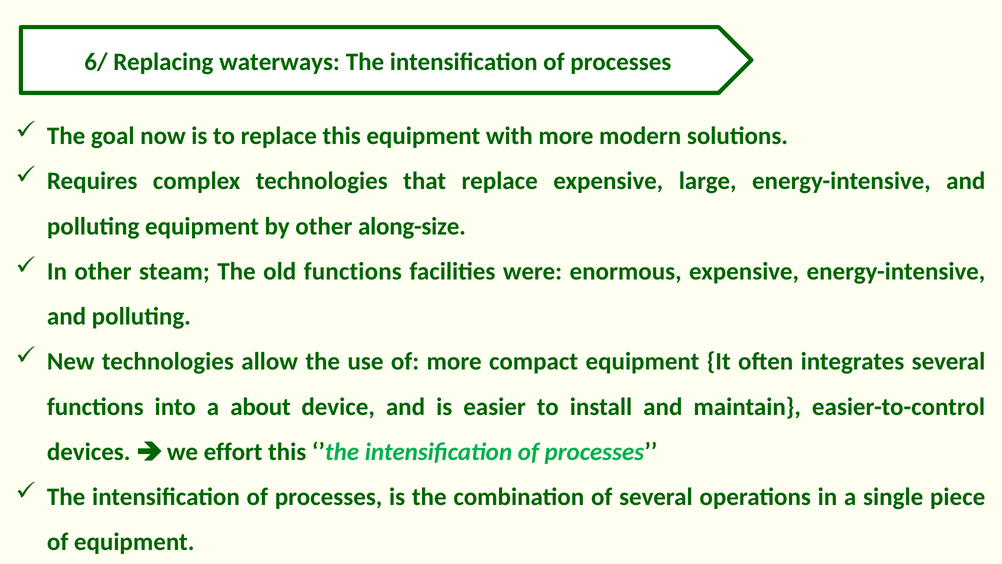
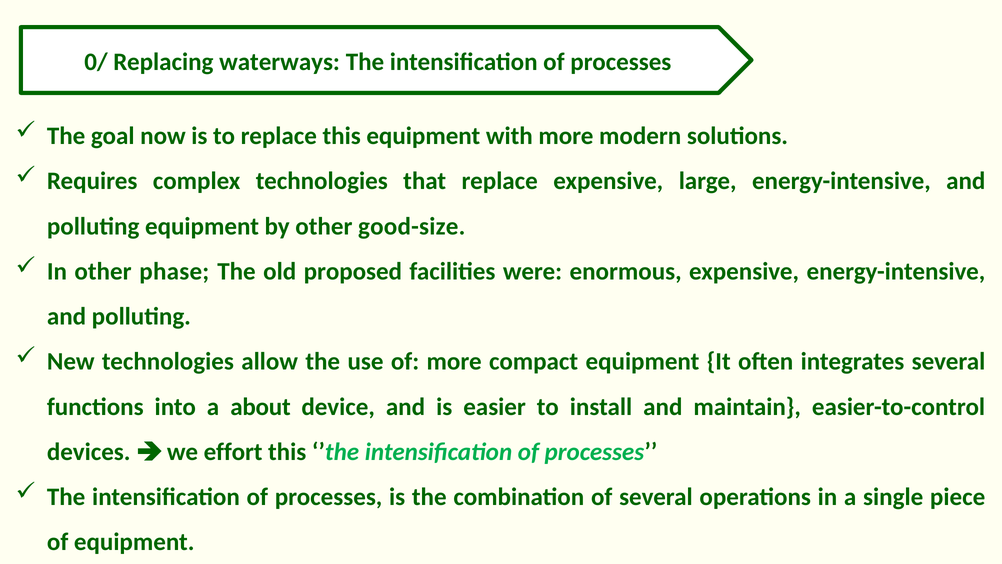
6/: 6/ -> 0/
along-size: along-size -> good-size
steam: steam -> phase
old functions: functions -> proposed
